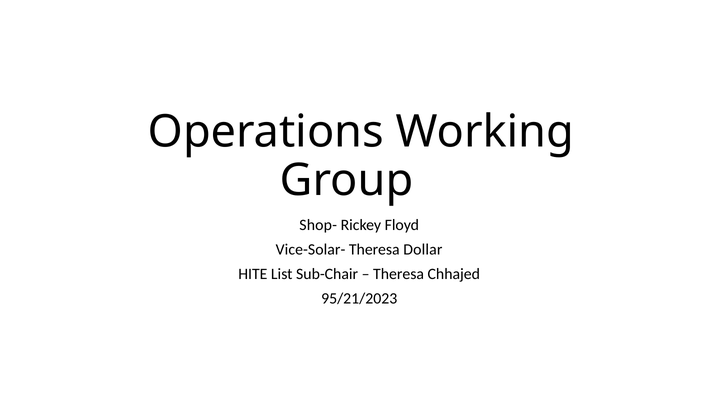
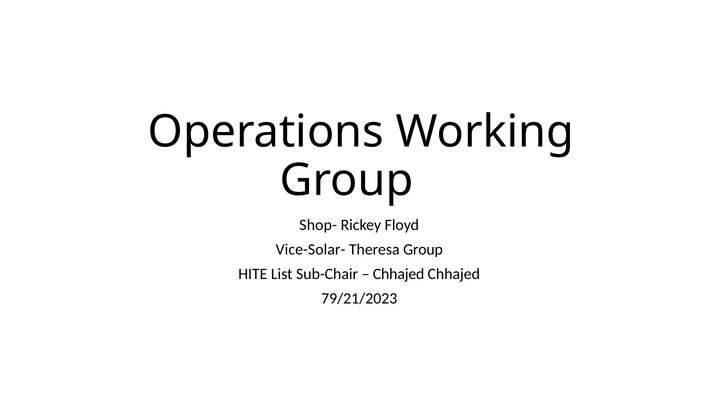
Theresa Dollar: Dollar -> Group
Theresa at (399, 274): Theresa -> Chhajed
95/21/2023: 95/21/2023 -> 79/21/2023
